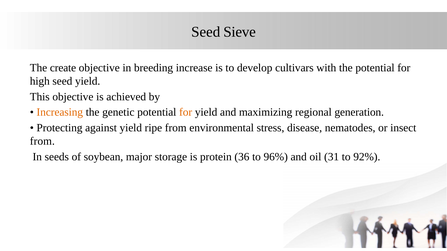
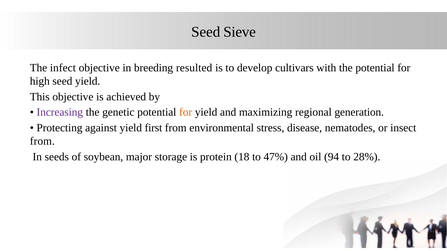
create: create -> infect
increase: increase -> resulted
Increasing colour: orange -> purple
ripe: ripe -> first
36: 36 -> 18
96%: 96% -> 47%
31: 31 -> 94
92%: 92% -> 28%
